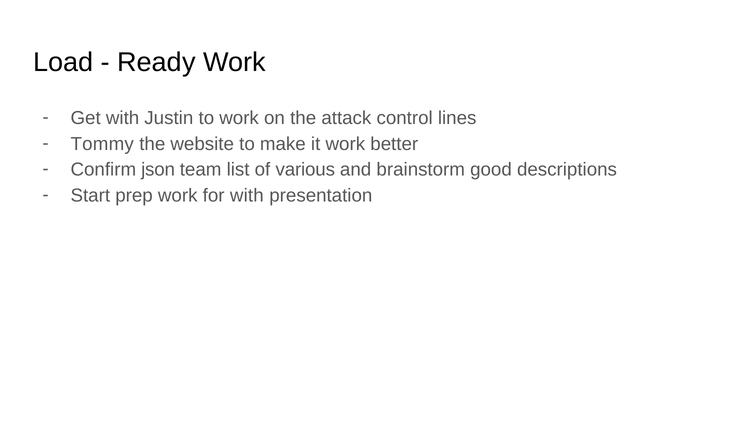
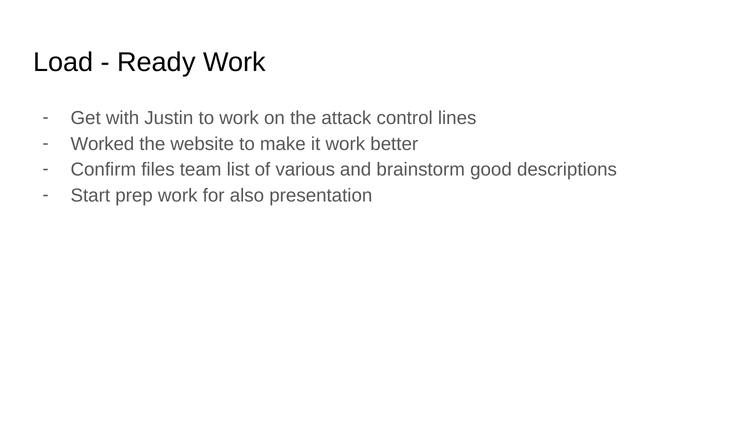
Tommy: Tommy -> Worked
json: json -> files
for with: with -> also
